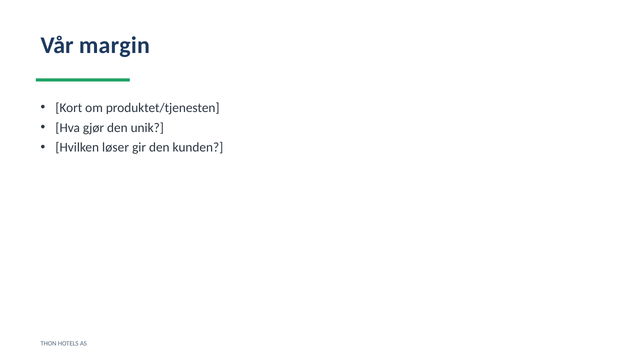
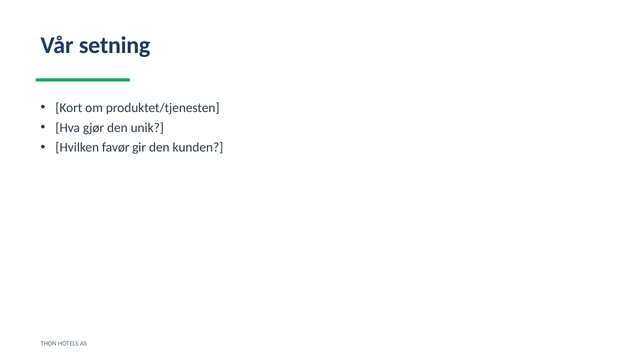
margin: margin -> setning
løser: løser -> favør
